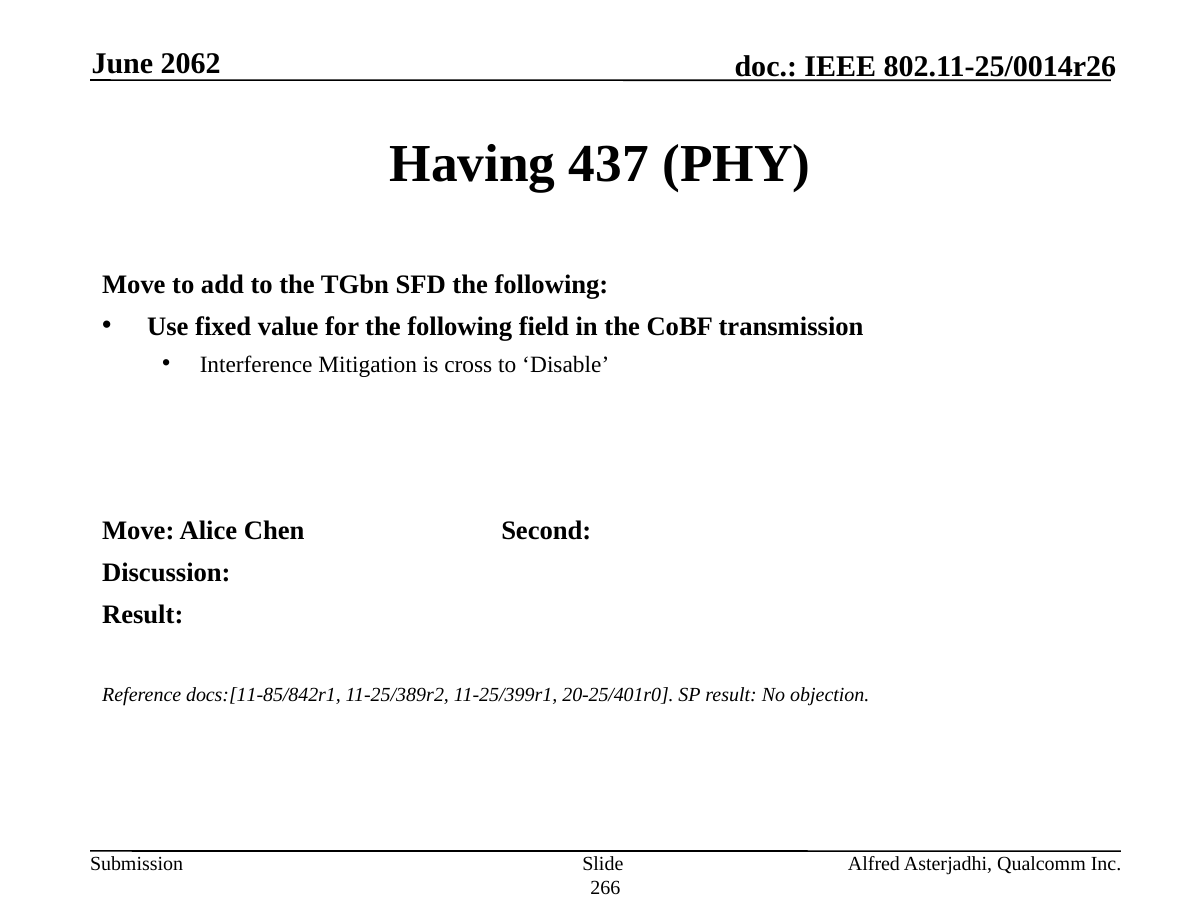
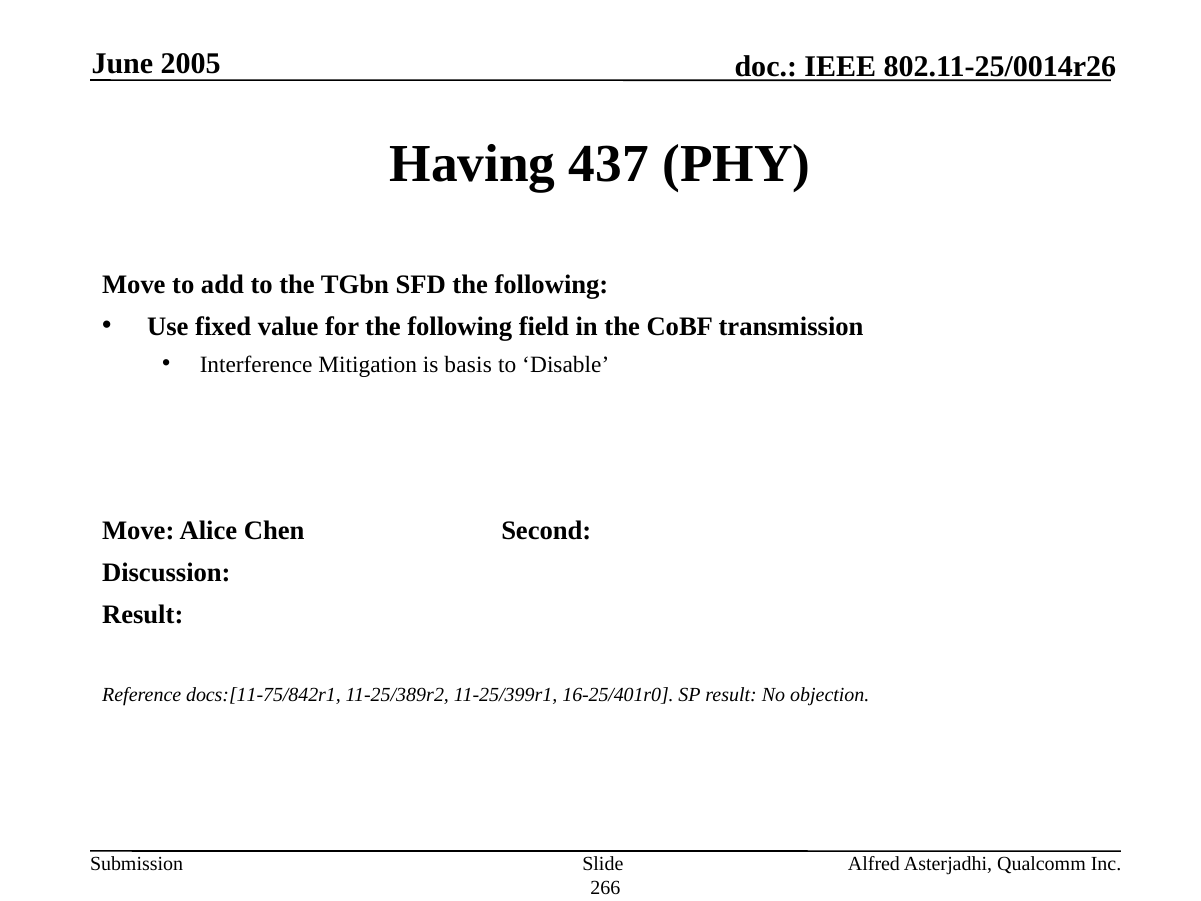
2062: 2062 -> 2005
cross: cross -> basis
docs:[11-85/842r1: docs:[11-85/842r1 -> docs:[11-75/842r1
20-25/401r0: 20-25/401r0 -> 16-25/401r0
